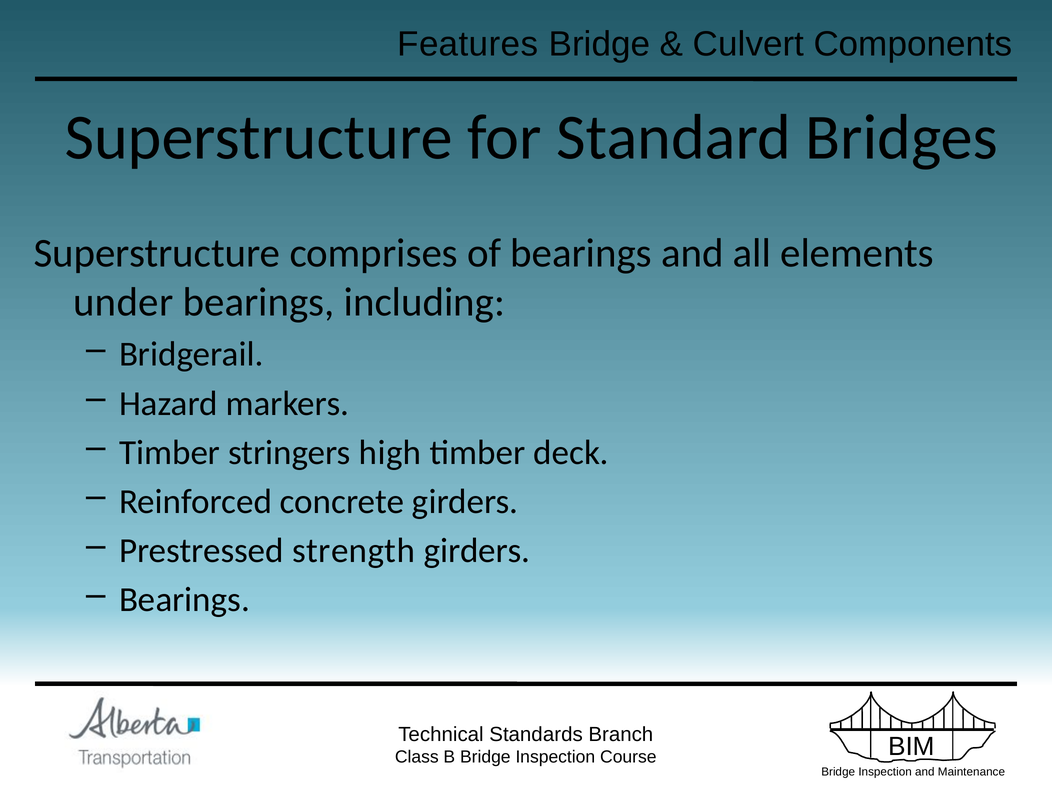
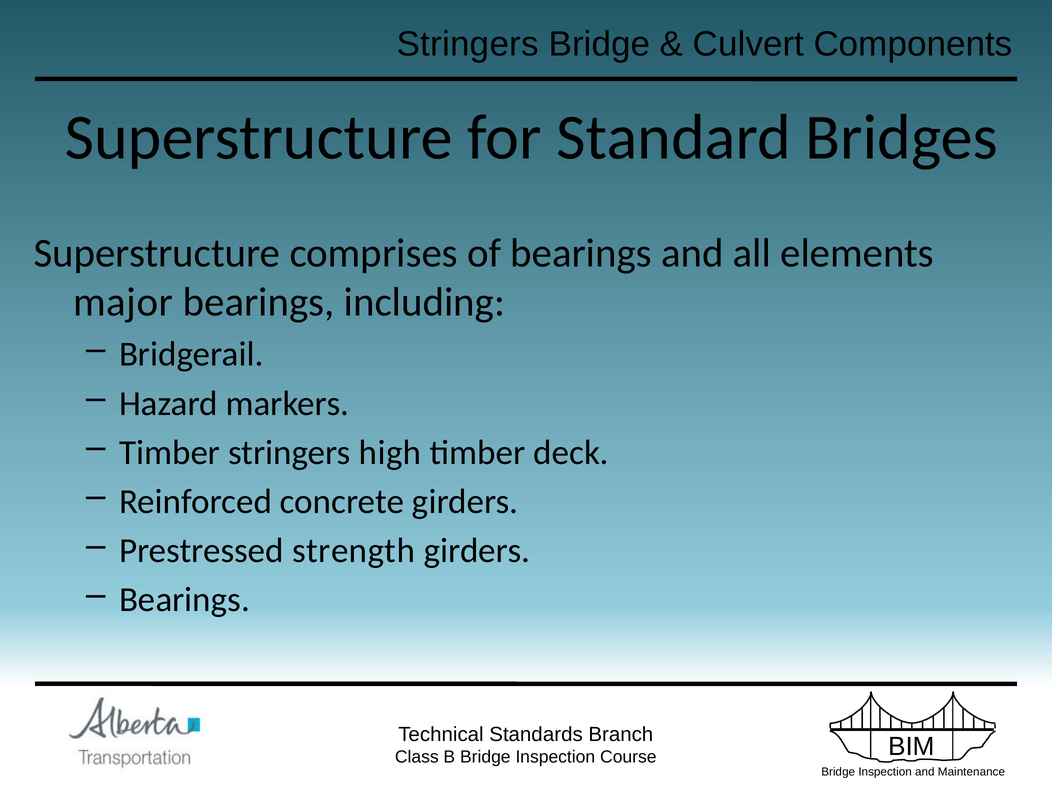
Features at (468, 44): Features -> Stringers
under: under -> major
